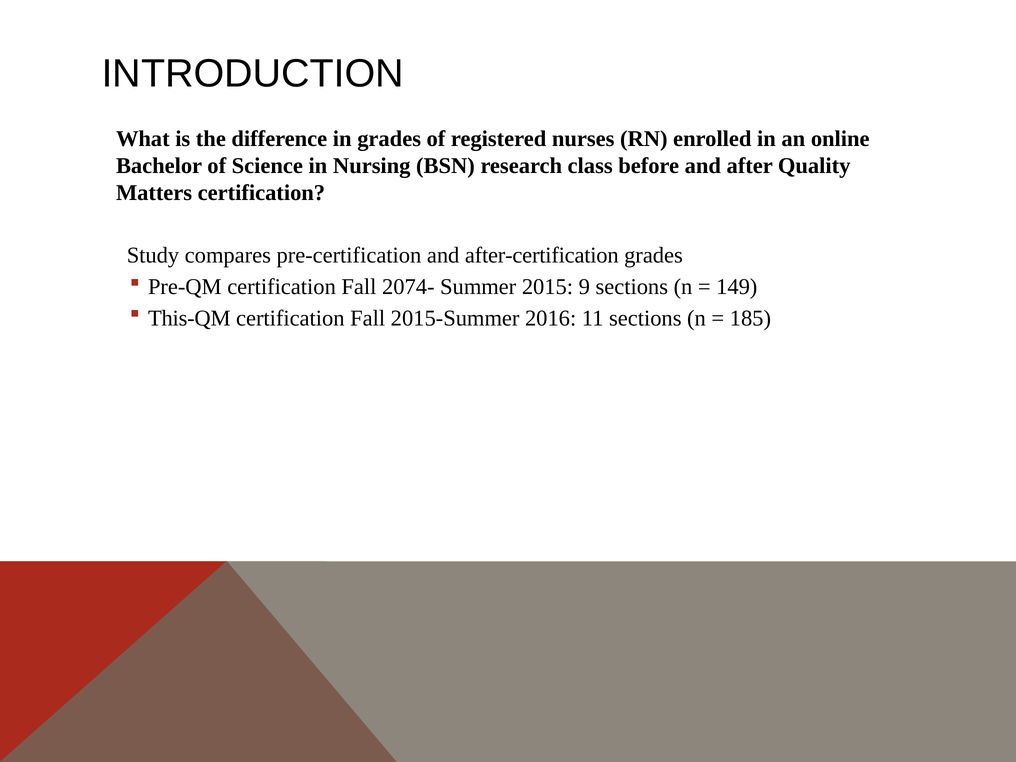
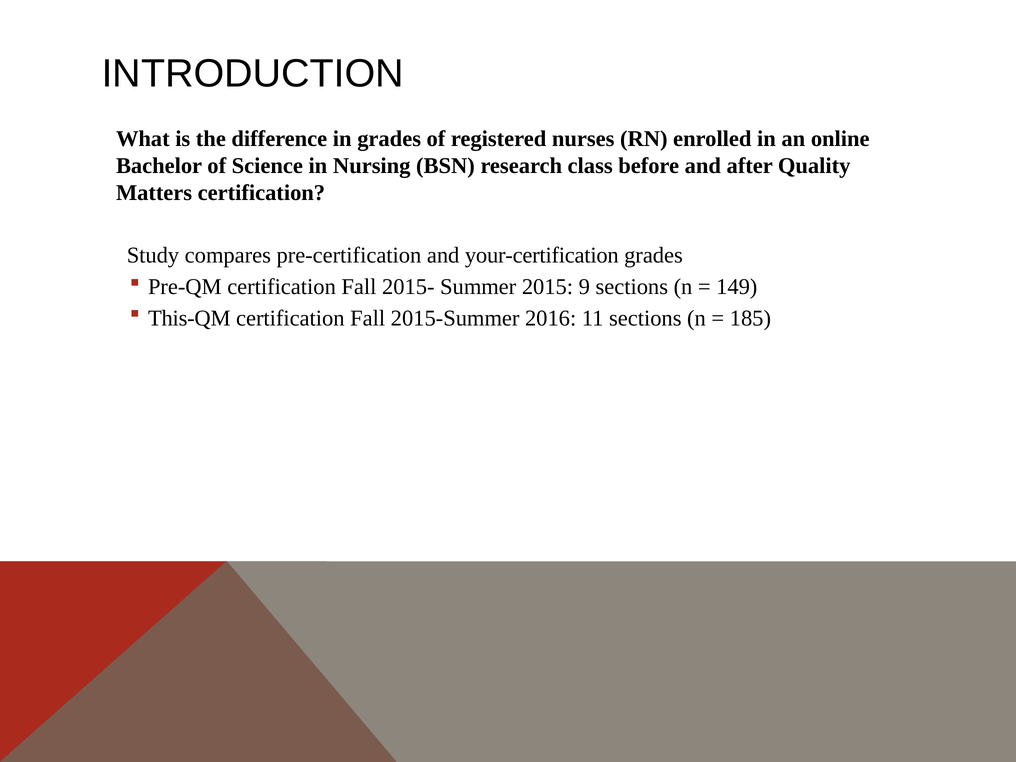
after-certification: after-certification -> your-certification
2074-: 2074- -> 2015-
